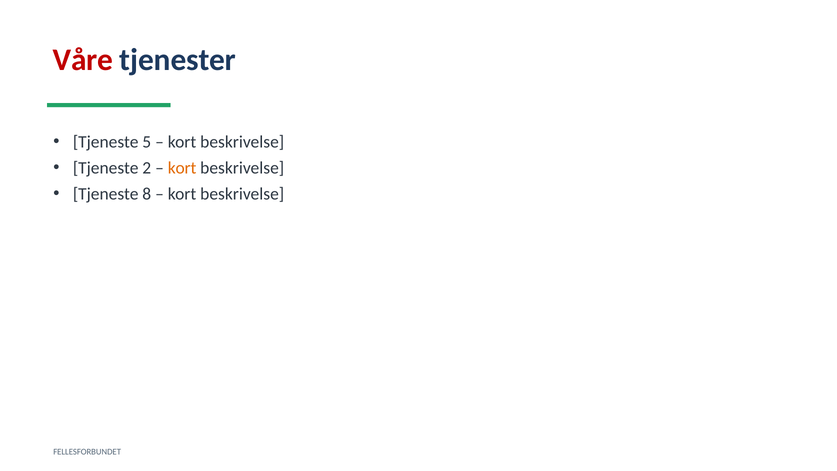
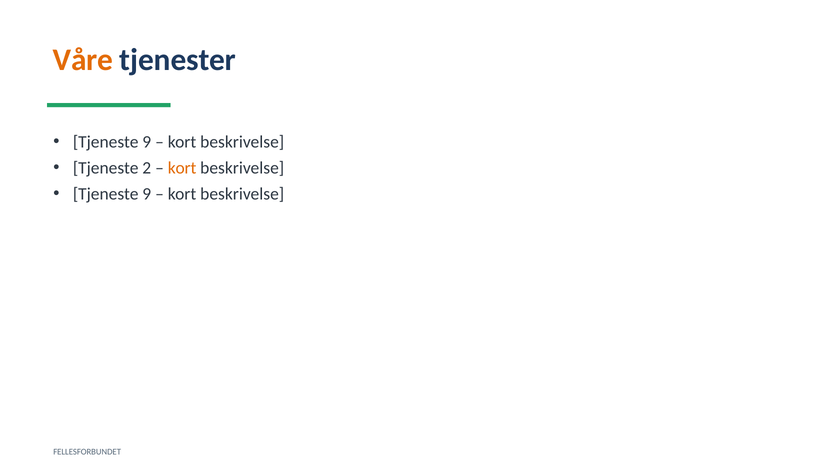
Våre colour: red -> orange
5 at (147, 142): 5 -> 9
8 at (147, 194): 8 -> 9
